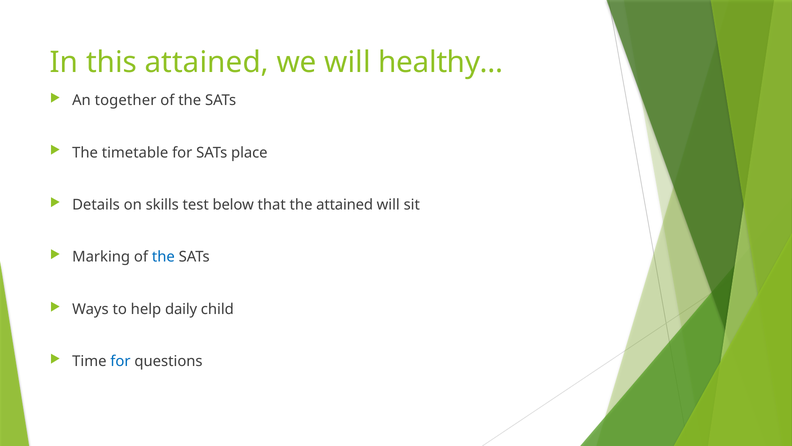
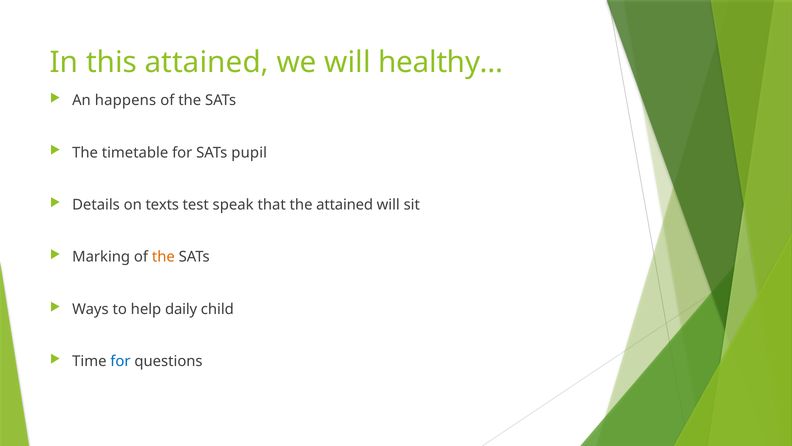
together: together -> happens
place: place -> pupil
skills: skills -> texts
below: below -> speak
the at (163, 257) colour: blue -> orange
